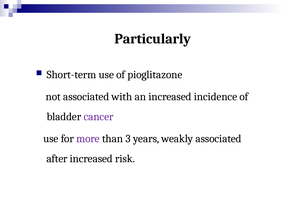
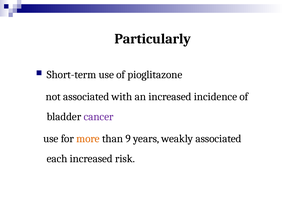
more colour: purple -> orange
3: 3 -> 9
after: after -> each
